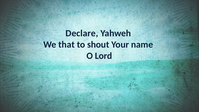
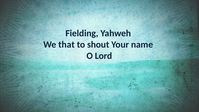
Declare: Declare -> Fielding
